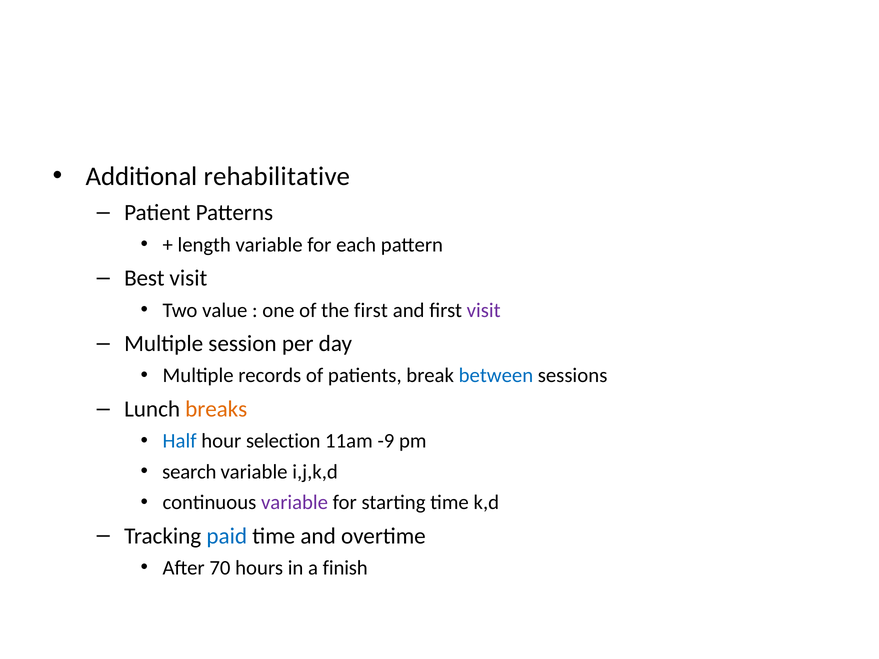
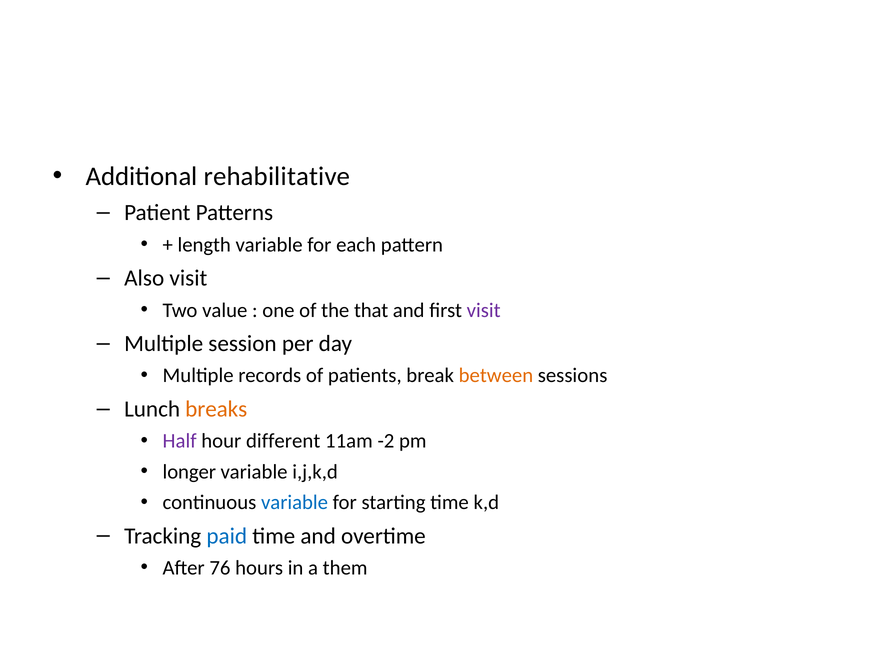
Best: Best -> Also
the first: first -> that
between colour: blue -> orange
Half colour: blue -> purple
selection: selection -> different
-9: -9 -> -2
search: search -> longer
variable at (294, 503) colour: purple -> blue
70: 70 -> 76
finish: finish -> them
